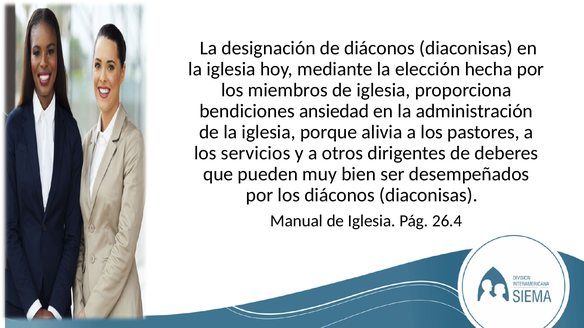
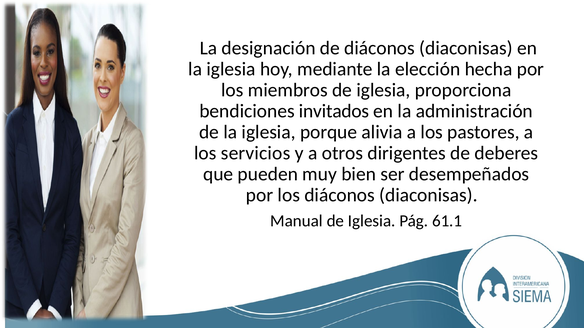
ansiedad: ansiedad -> invitados
26.4: 26.4 -> 61.1
